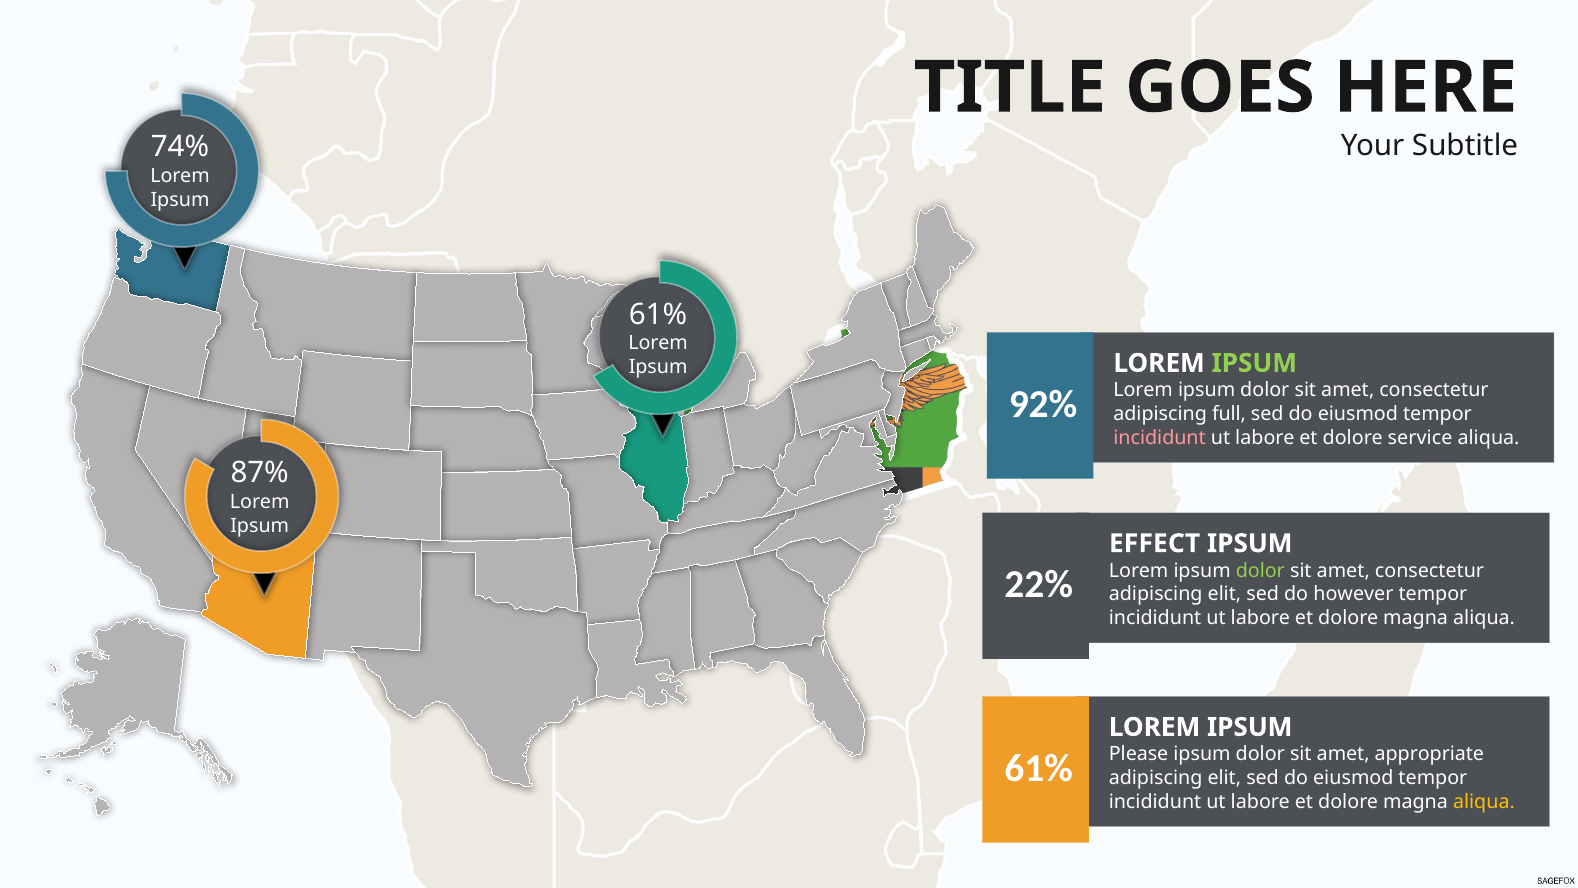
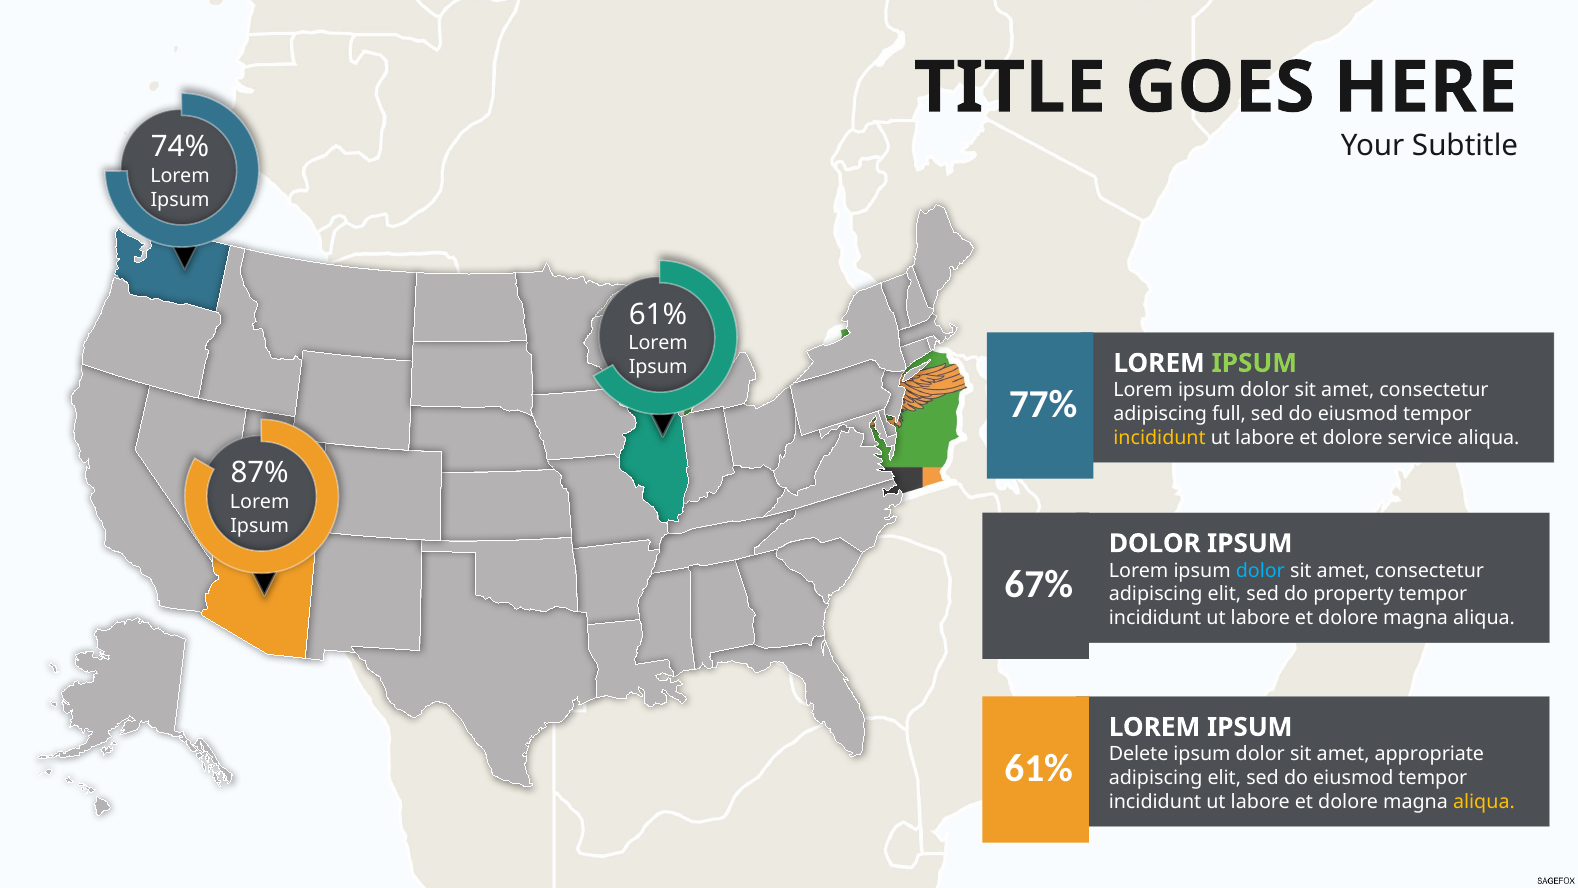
92%: 92% -> 77%
incididunt at (1160, 437) colour: pink -> yellow
EFFECT at (1155, 543): EFFECT -> DOLOR
dolor at (1260, 570) colour: light green -> light blue
22%: 22% -> 67%
however: however -> property
Please: Please -> Delete
